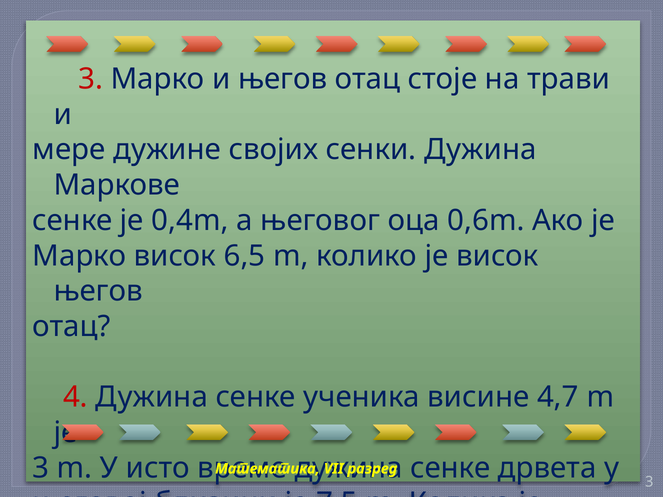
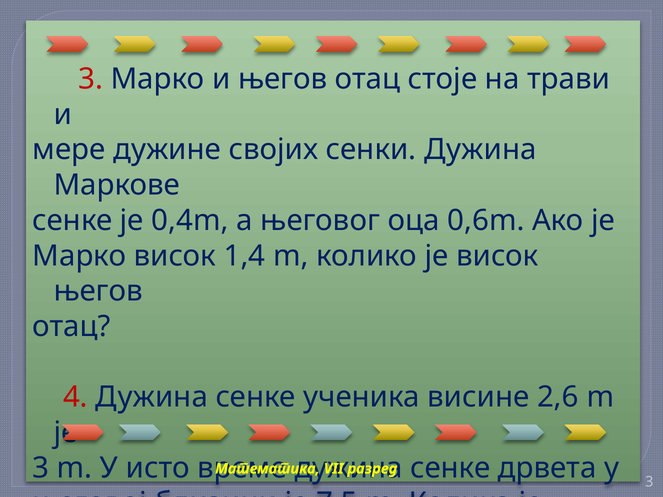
6,5: 6,5 -> 1,4
4,7: 4,7 -> 2,6
